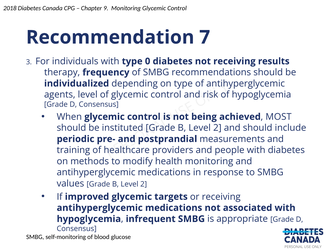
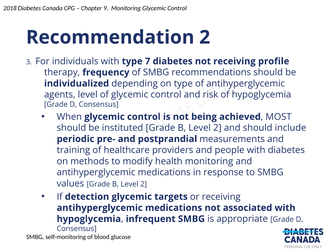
Recommendation 7: 7 -> 2
0: 0 -> 7
results: results -> profile
improved: improved -> detection
